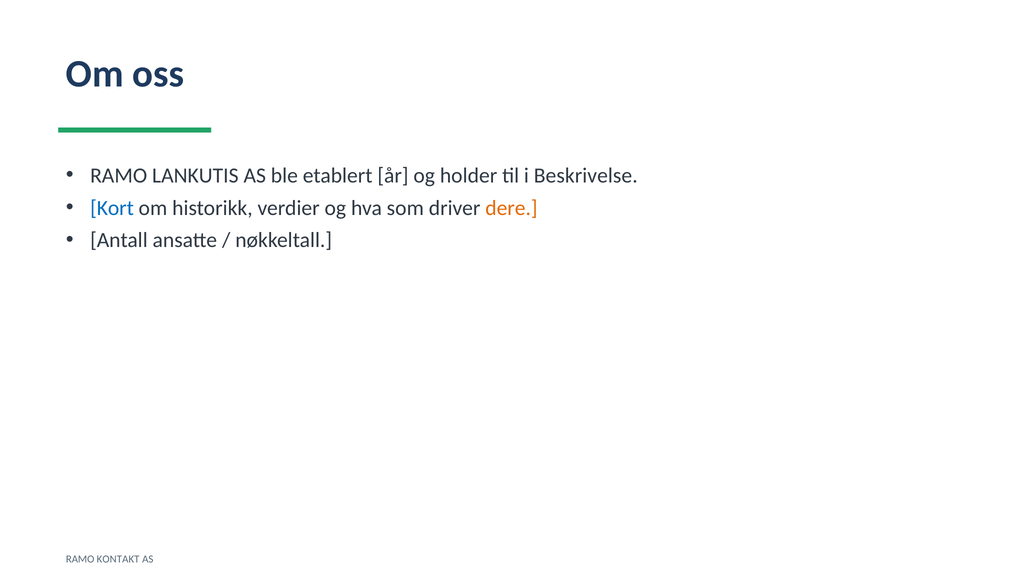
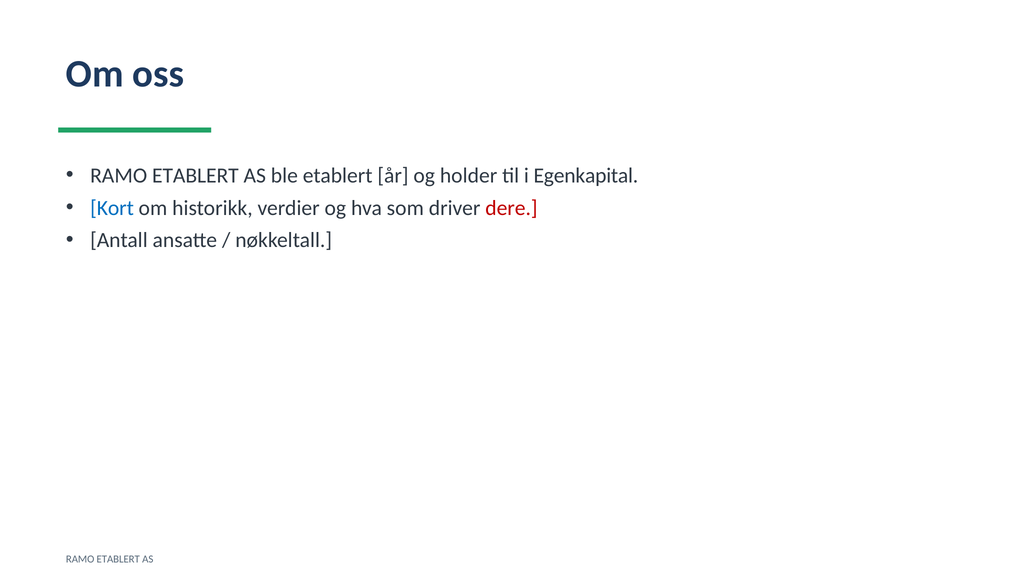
LANKUTIS at (195, 175): LANKUTIS -> ETABLERT
Beskrivelse: Beskrivelse -> Egenkapital
dere colour: orange -> red
KONTAKT at (118, 559): KONTAKT -> ETABLERT
